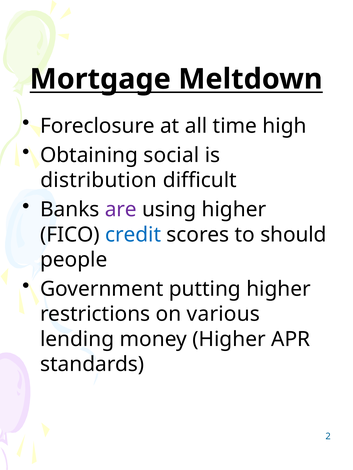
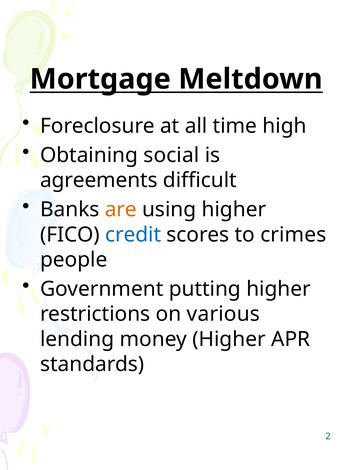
distribution: distribution -> agreements
are colour: purple -> orange
should: should -> crimes
